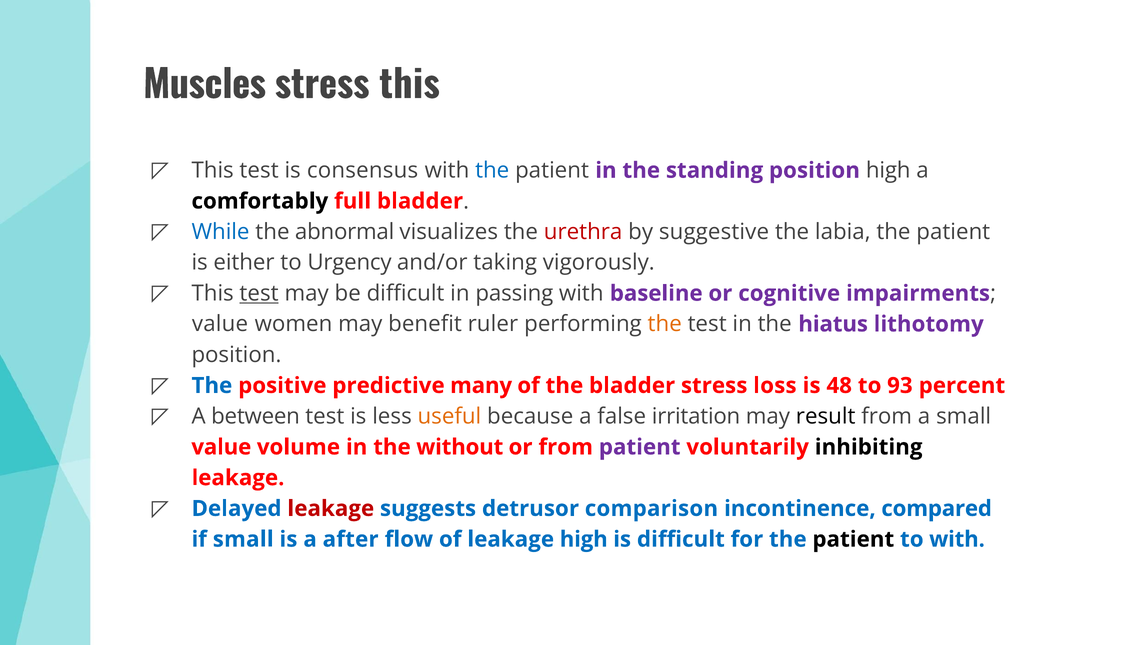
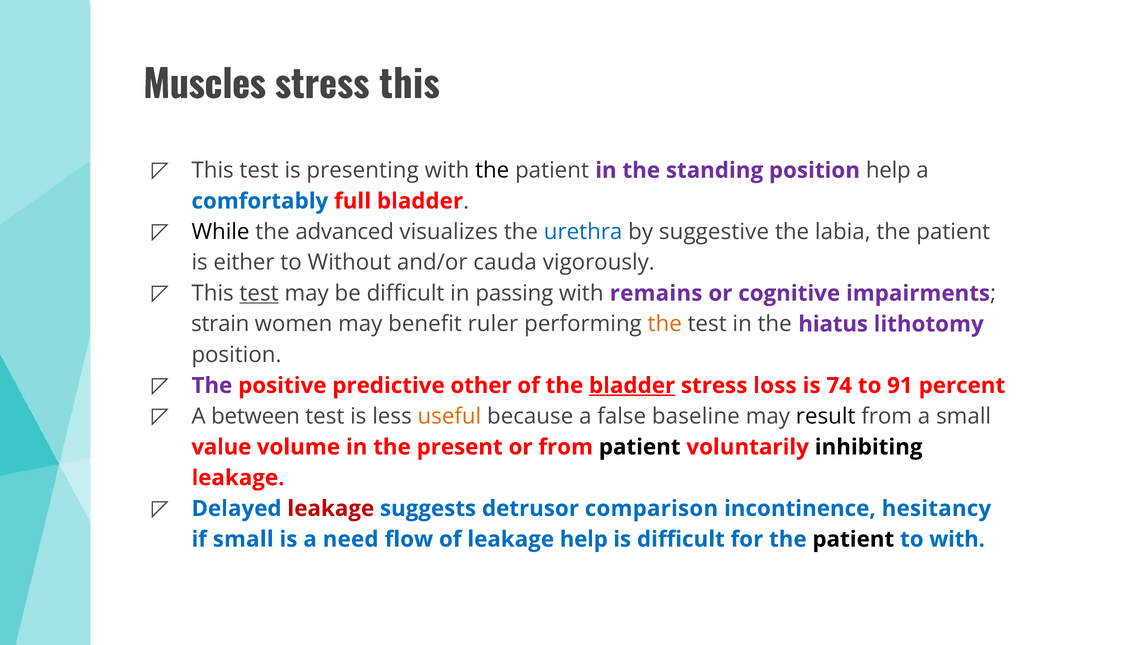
consensus: consensus -> presenting
the at (492, 170) colour: blue -> black
position high: high -> help
comfortably colour: black -> blue
While colour: blue -> black
abnormal: abnormal -> advanced
urethra colour: red -> blue
Urgency: Urgency -> Without
taking: taking -> cauda
baseline: baseline -> remains
value at (220, 324): value -> strain
The at (212, 386) colour: blue -> purple
many: many -> other
bladder at (632, 386) underline: none -> present
48: 48 -> 74
93: 93 -> 91
irritation: irritation -> baseline
without: without -> present
patient at (640, 447) colour: purple -> black
compared: compared -> hesitancy
after: after -> need
leakage high: high -> help
